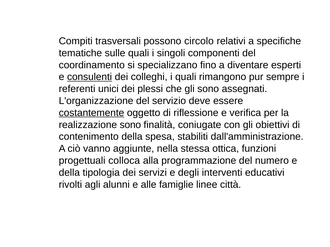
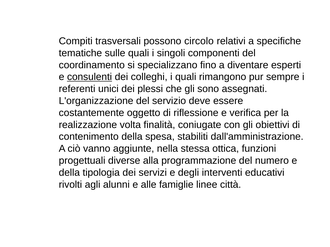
costantemente underline: present -> none
realizzazione sono: sono -> volta
colloca: colloca -> diverse
